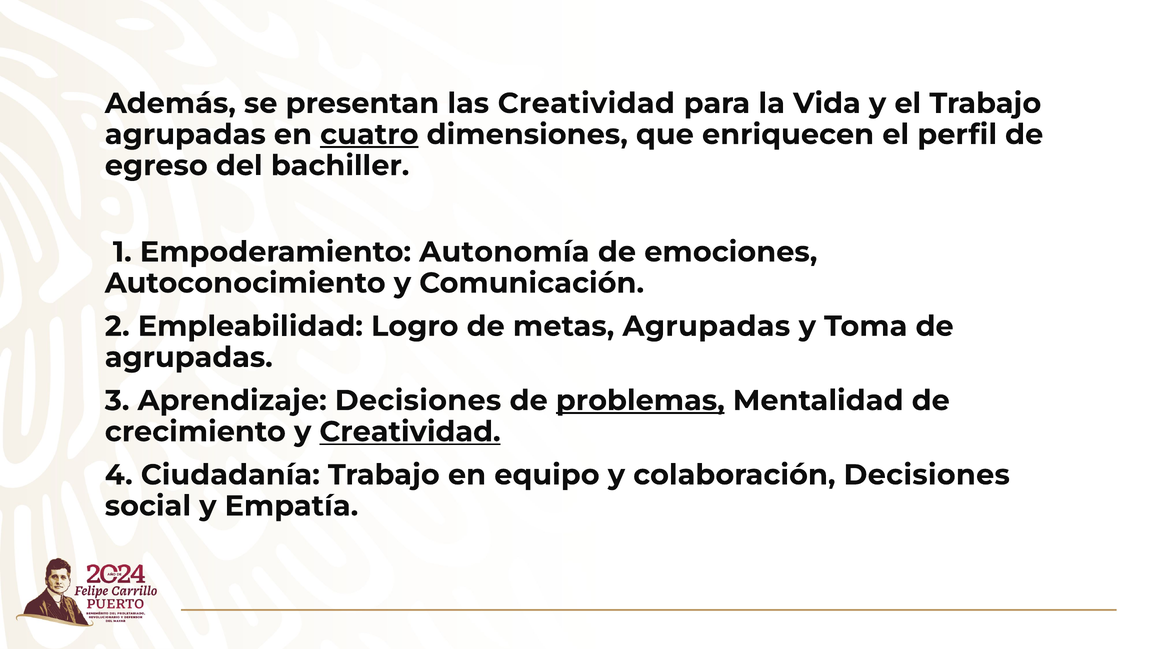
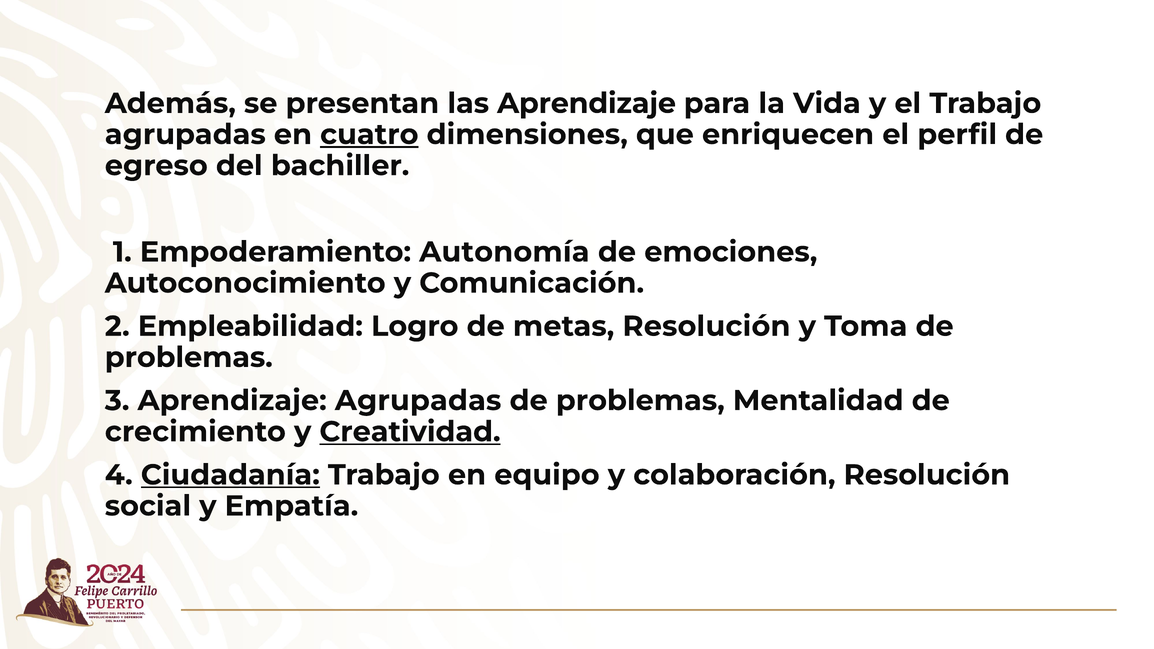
las Creatividad: Creatividad -> Aprendizaje
metas Agrupadas: Agrupadas -> Resolución
agrupadas at (189, 357): agrupadas -> problemas
Aprendizaje Decisiones: Decisiones -> Agrupadas
problemas at (640, 401) underline: present -> none
Ciudadanía underline: none -> present
colaboración Decisiones: Decisiones -> Resolución
